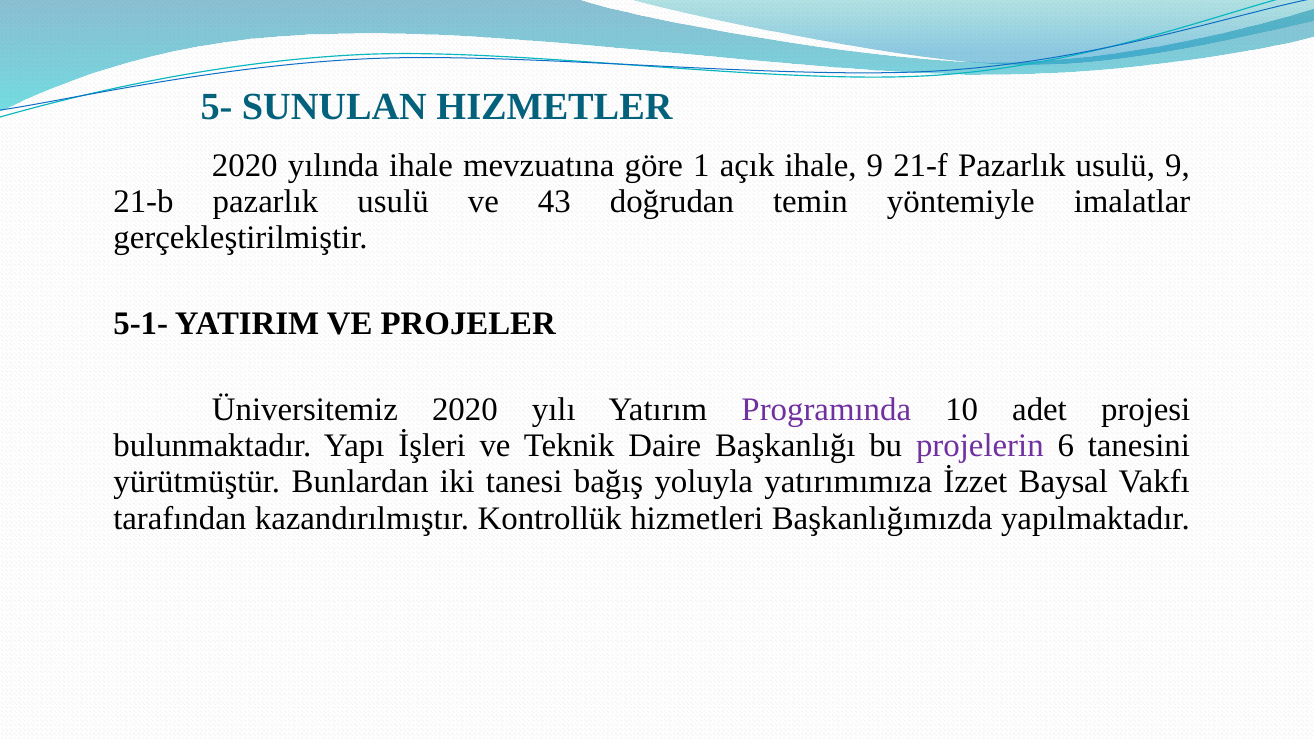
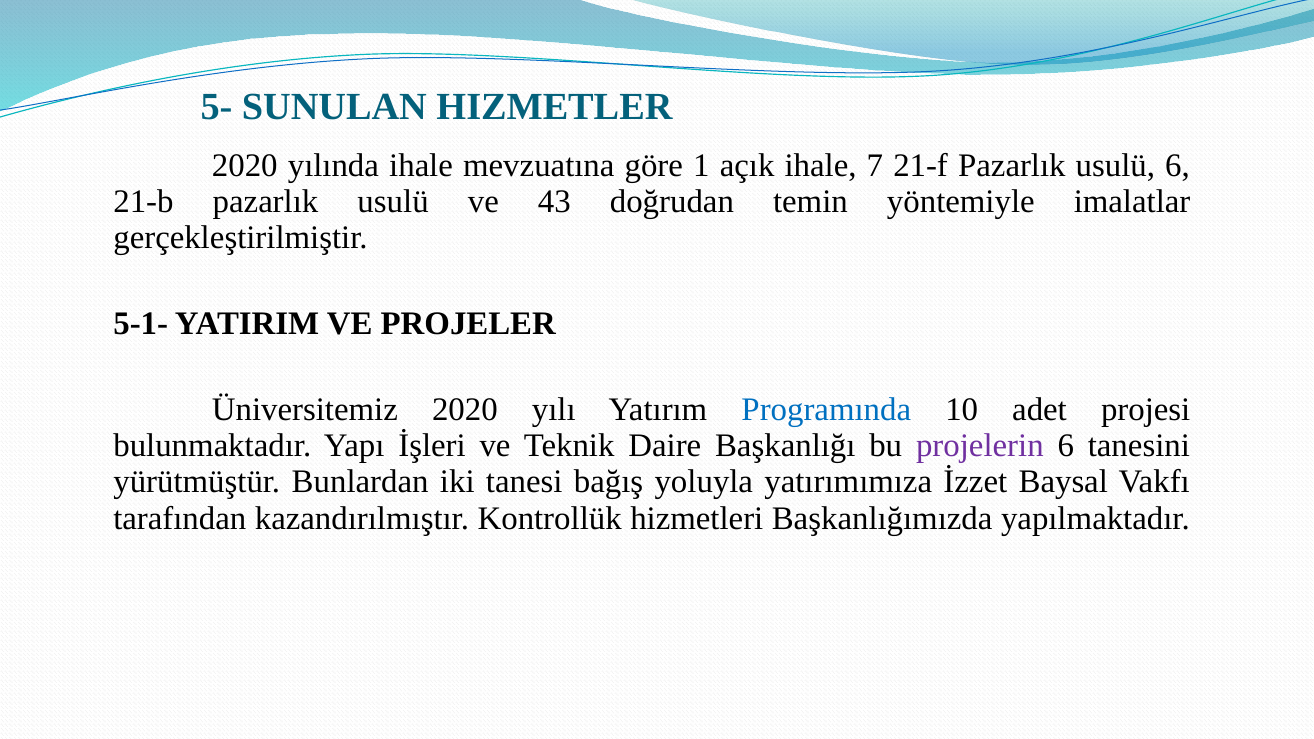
ihale 9: 9 -> 7
usulü 9: 9 -> 6
Programında colour: purple -> blue
